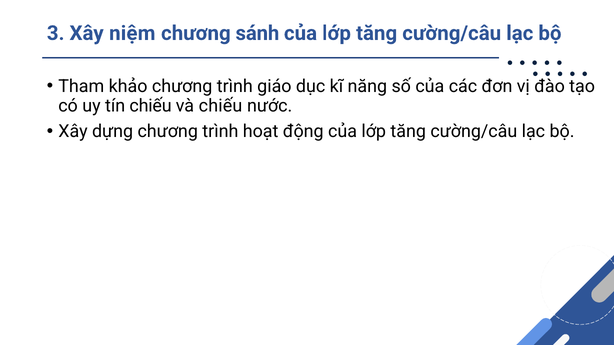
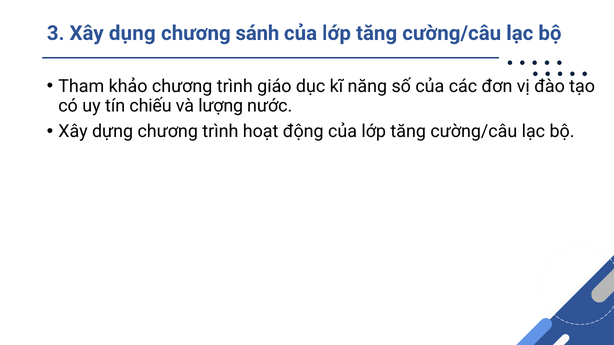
niệm: niệm -> dụng
và chiếu: chiếu -> lượng
